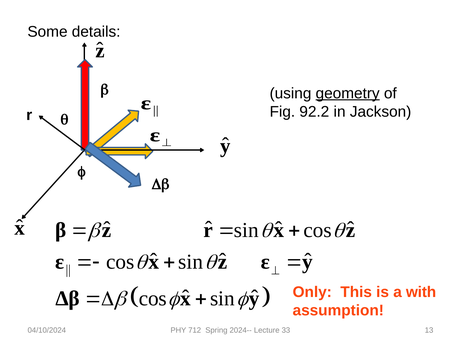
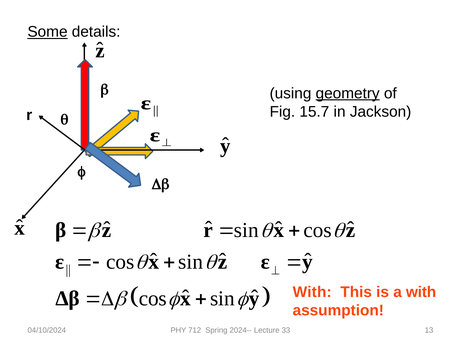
Some underline: none -> present
92.2: 92.2 -> 15.7
Only at (312, 292): Only -> With
